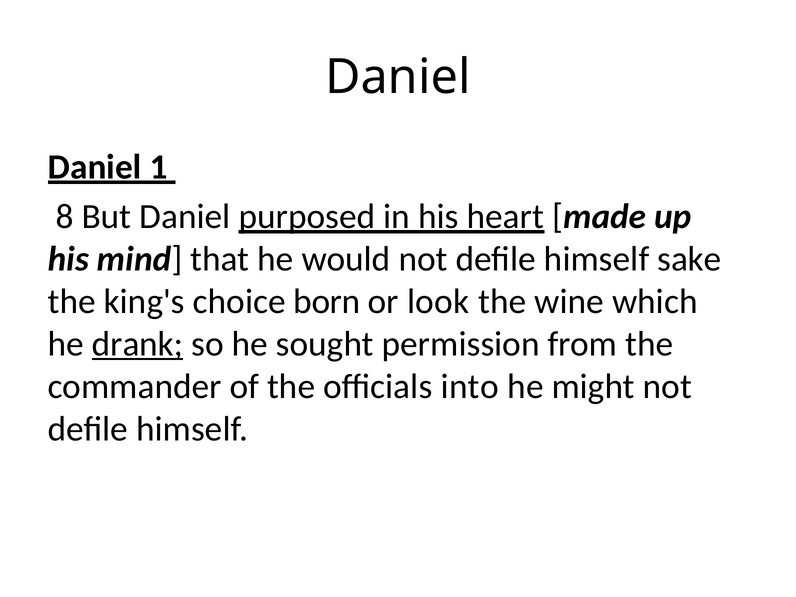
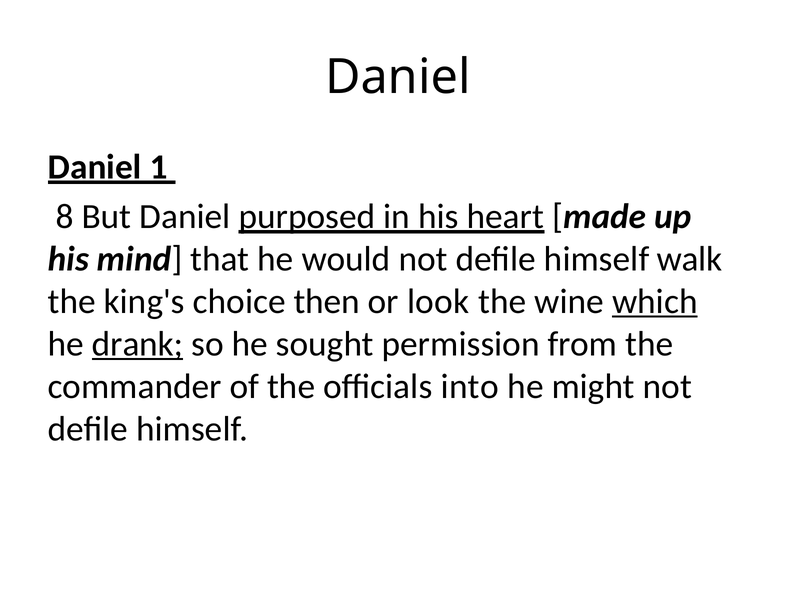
sake: sake -> walk
born: born -> then
which underline: none -> present
